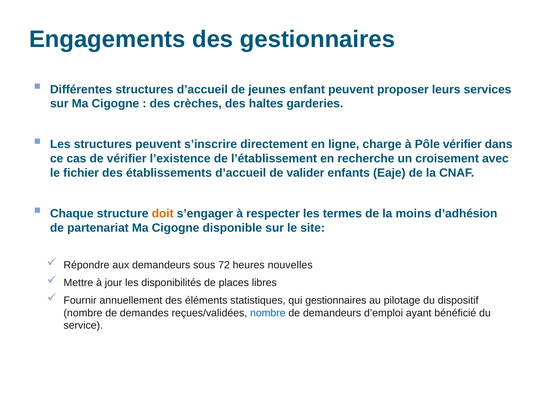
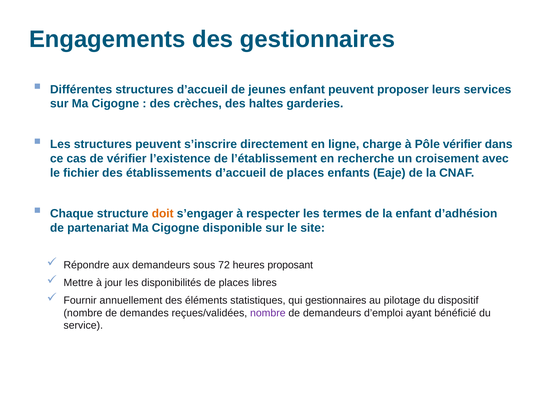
d’accueil de valider: valider -> places
la moins: moins -> enfant
nouvelles: nouvelles -> proposant
nombre at (268, 313) colour: blue -> purple
